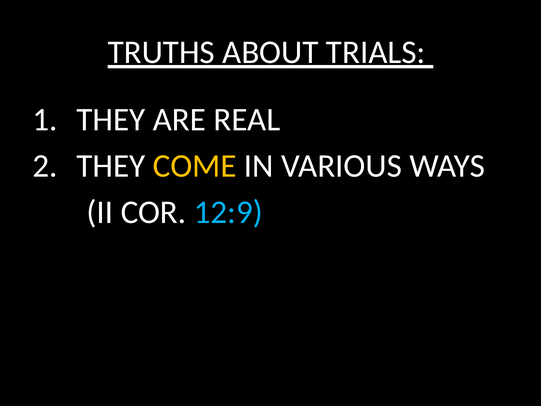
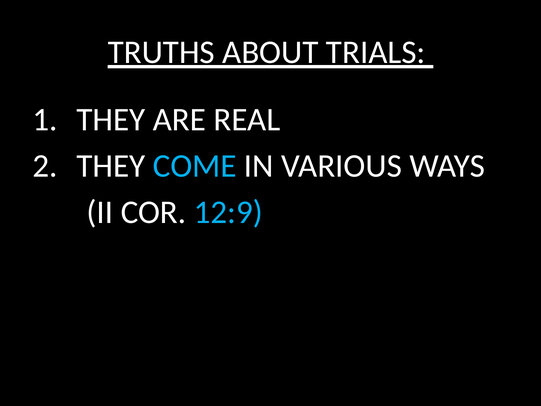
COME colour: yellow -> light blue
